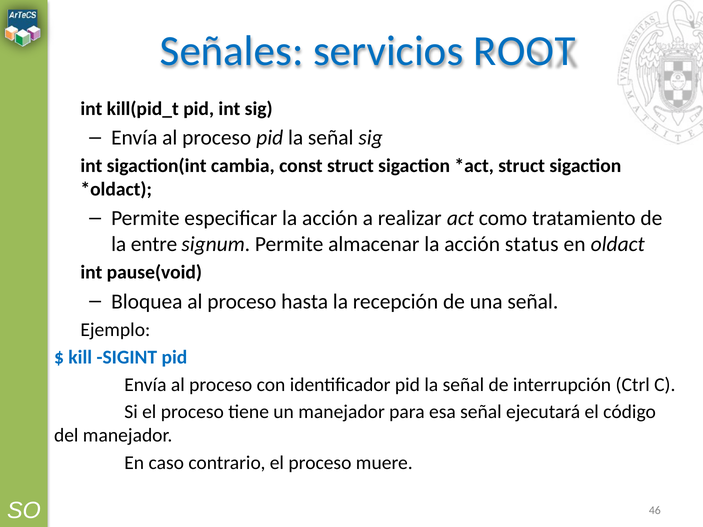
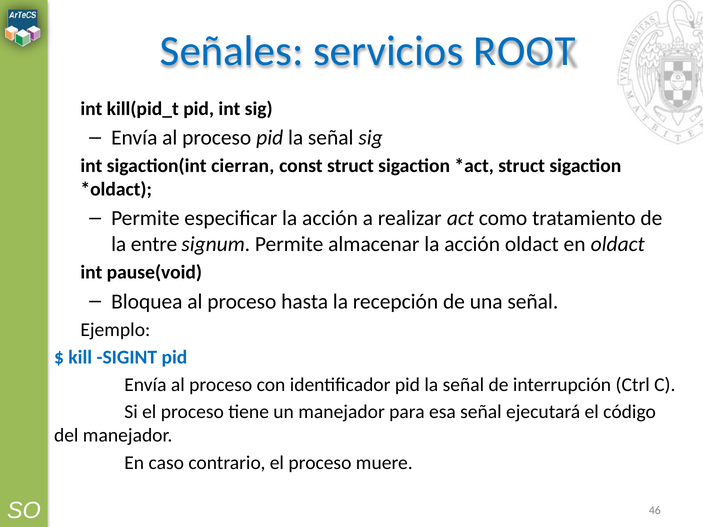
cambia: cambia -> cierran
acción status: status -> oldact
